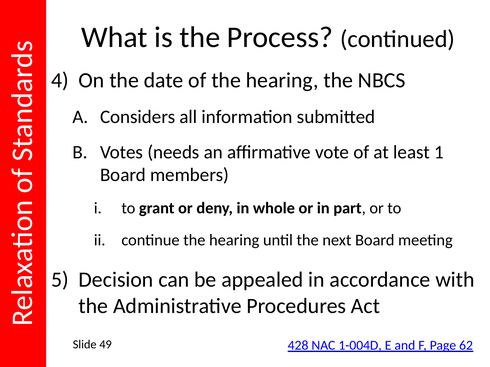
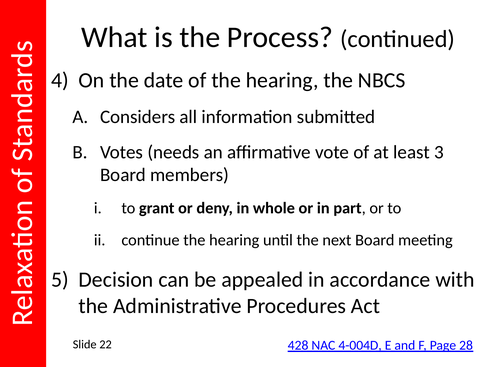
1: 1 -> 3
49: 49 -> 22
1-004D: 1-004D -> 4-004D
62: 62 -> 28
